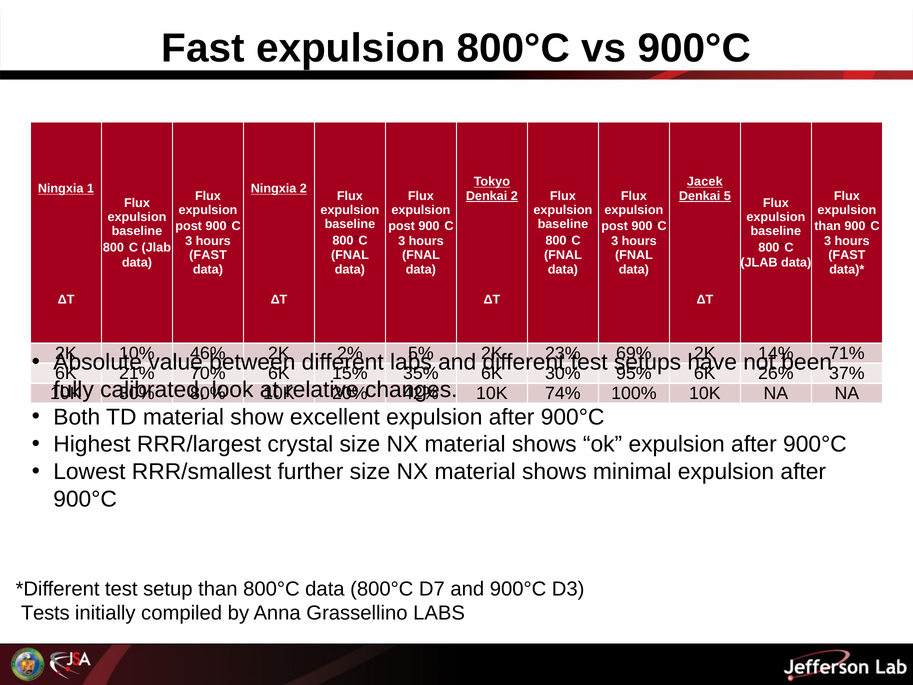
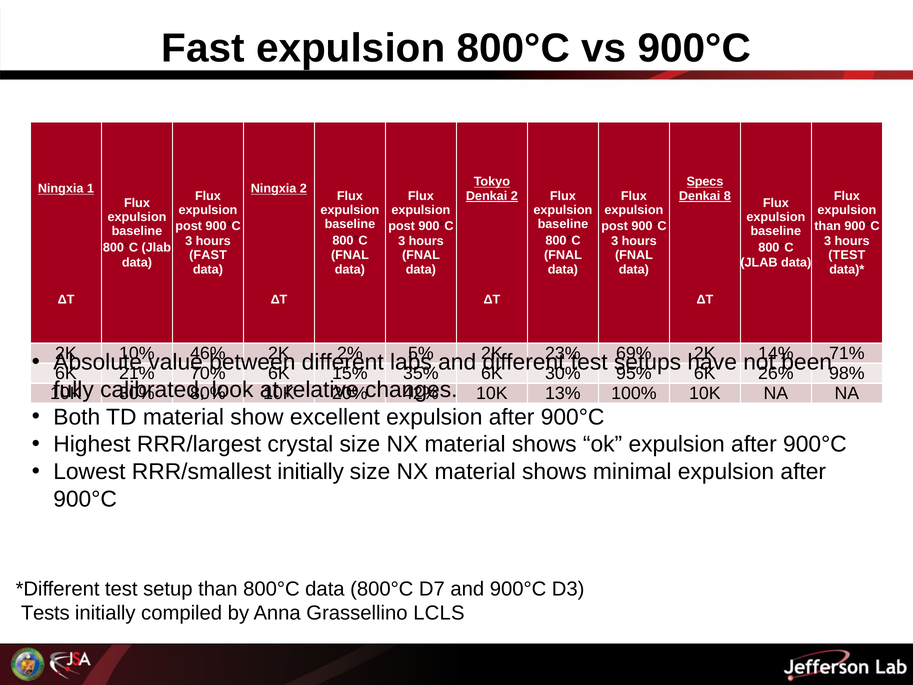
Jacek: Jacek -> Specs
5: 5 -> 8
FAST at (847, 255): FAST -> TEST
37%: 37% -> 98%
74%: 74% -> 13%
RRR/smallest further: further -> initially
Grassellino LABS: LABS -> LCLS
